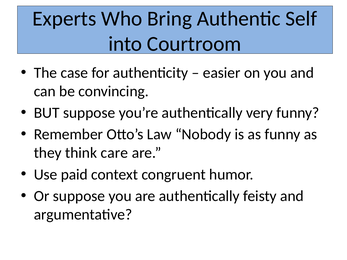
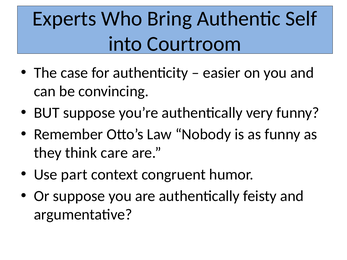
paid: paid -> part
